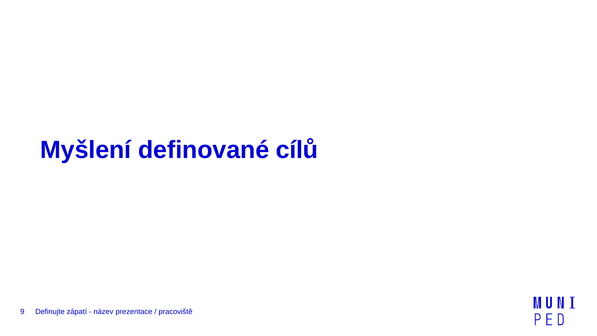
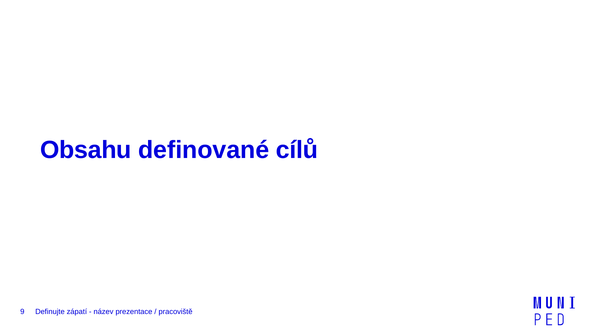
Myšlení: Myšlení -> Obsahu
